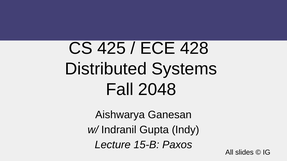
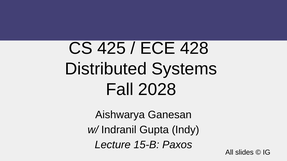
2048: 2048 -> 2028
